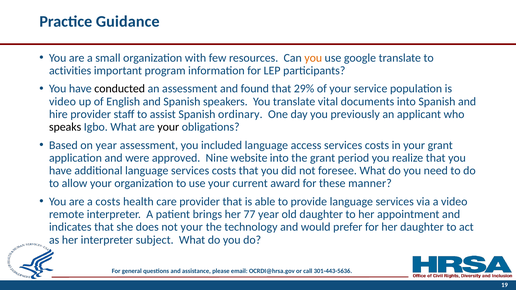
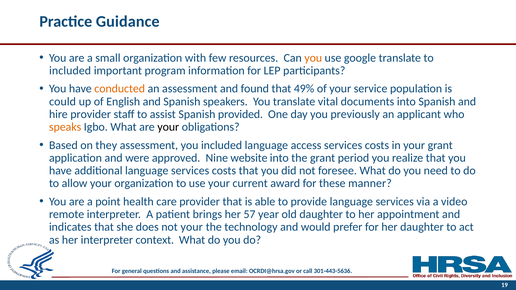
activities at (70, 71): activities -> included
conducted colour: black -> orange
29%: 29% -> 49%
video at (62, 102): video -> could
ordinary: ordinary -> provided
speaks colour: black -> orange
on year: year -> they
a costs: costs -> point
77: 77 -> 57
subject: subject -> context
